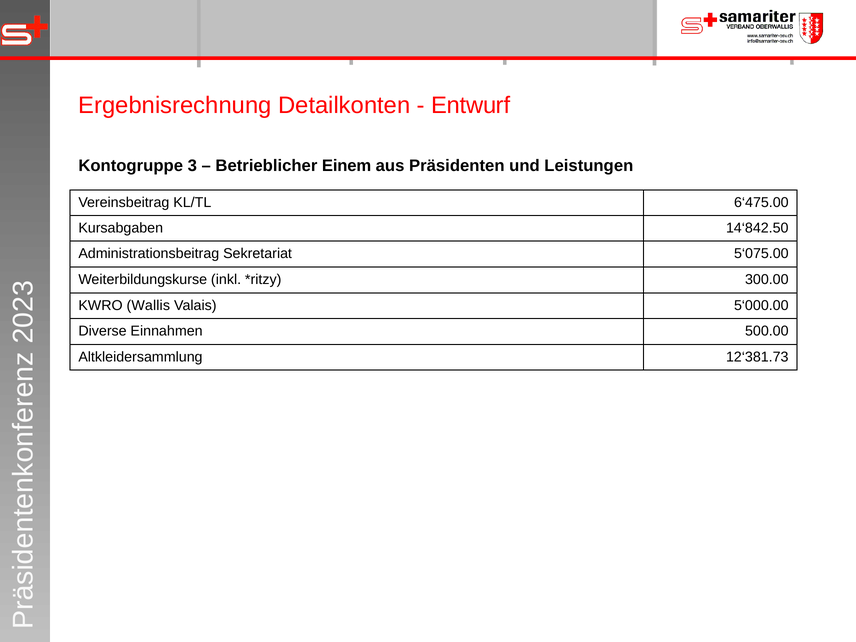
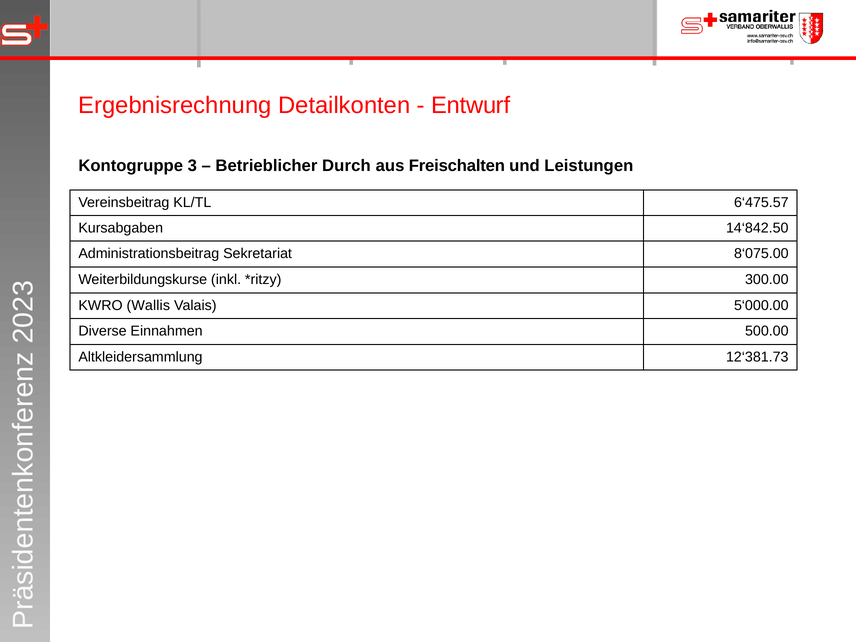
Einem: Einem -> Durch
Präsidenten: Präsidenten -> Freischalten
6‘475.00: 6‘475.00 -> 6‘475.57
5‘075.00: 5‘075.00 -> 8‘075.00
